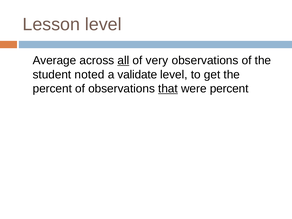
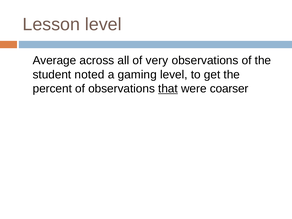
all underline: present -> none
validate: validate -> gaming
were percent: percent -> coarser
